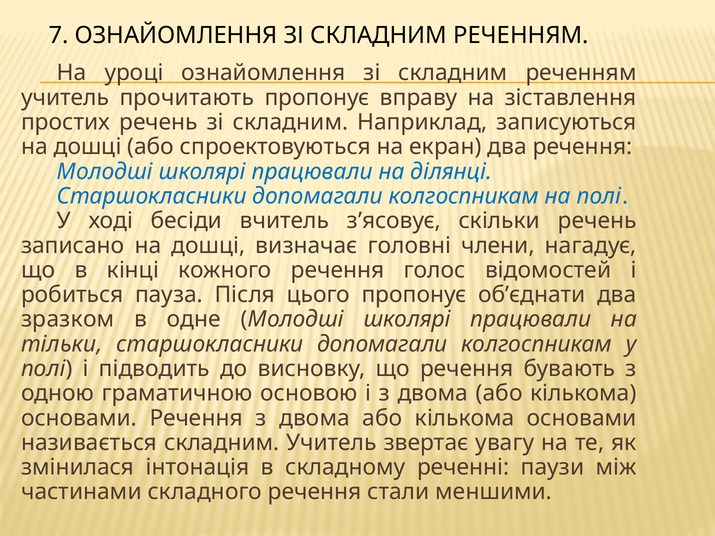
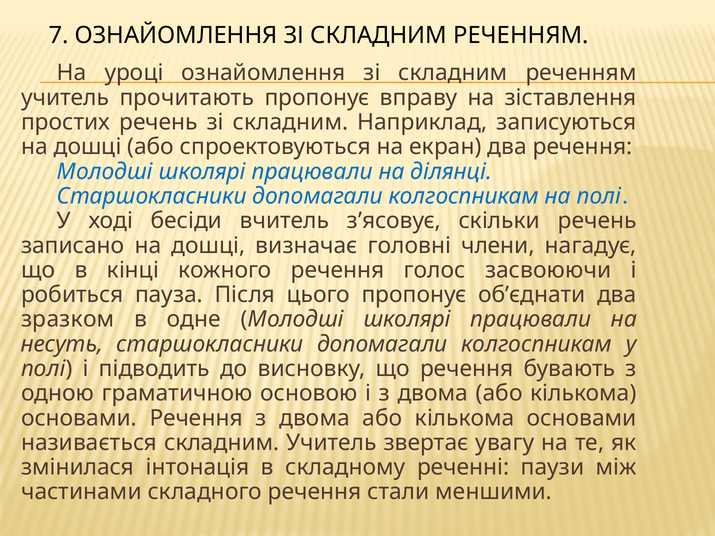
відомостей: відомостей -> засвоюючи
тільки: тільки -> несуть
